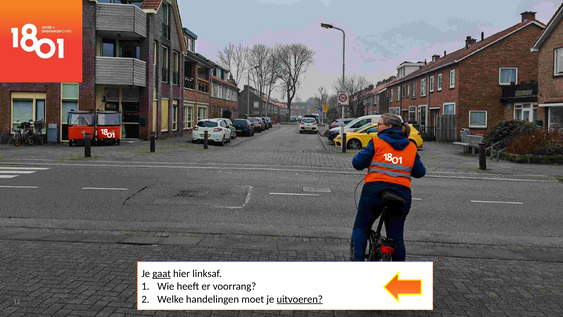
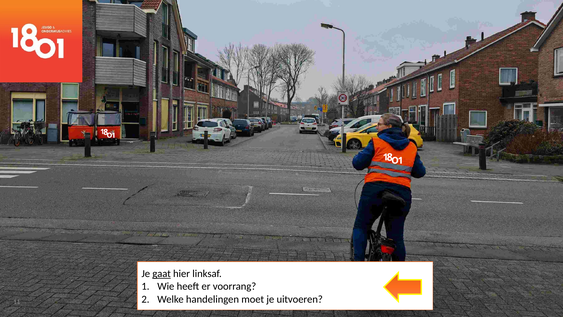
uitvoeren underline: present -> none
